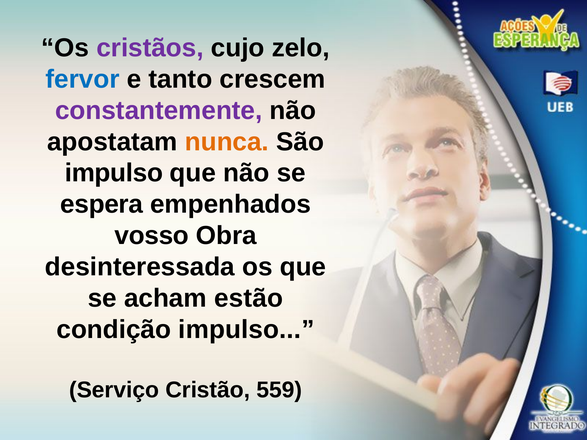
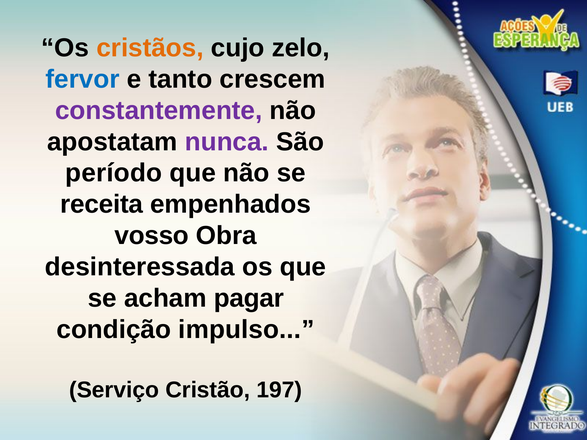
cristãos colour: purple -> orange
nunca colour: orange -> purple
impulso at (114, 173): impulso -> período
espera: espera -> receita
estão: estão -> pagar
559: 559 -> 197
